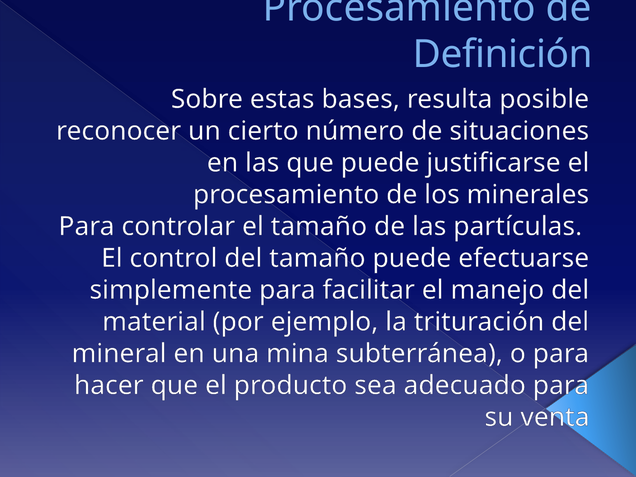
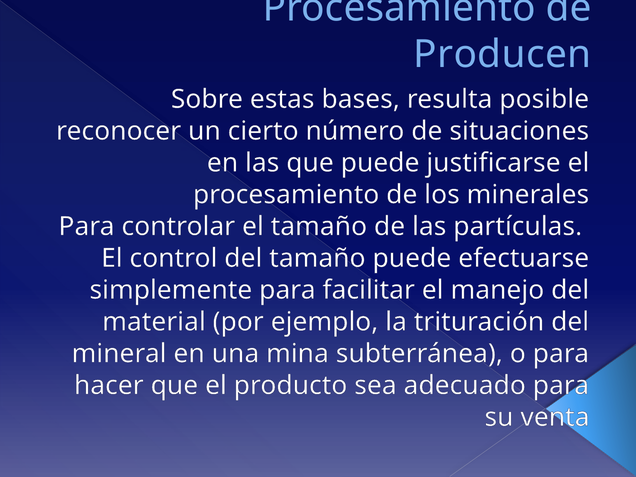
Definición: Definición -> Producen
